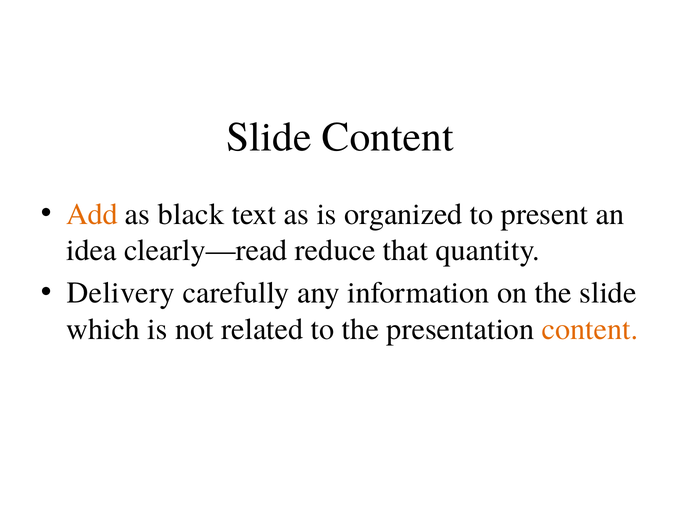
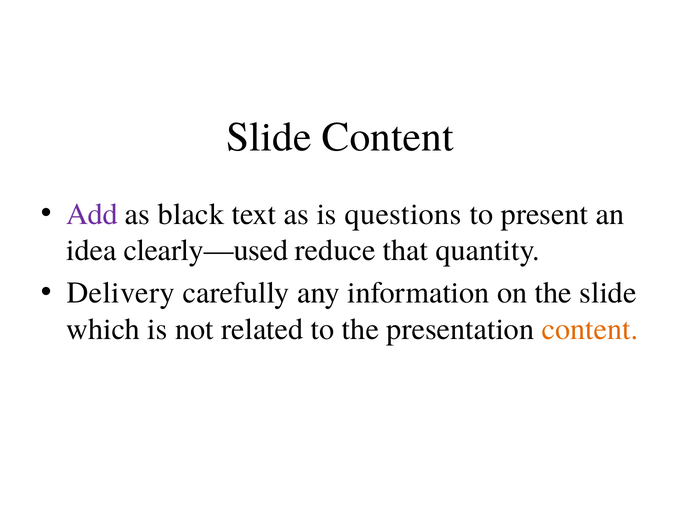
Add colour: orange -> purple
organized: organized -> questions
clearly—read: clearly—read -> clearly—used
